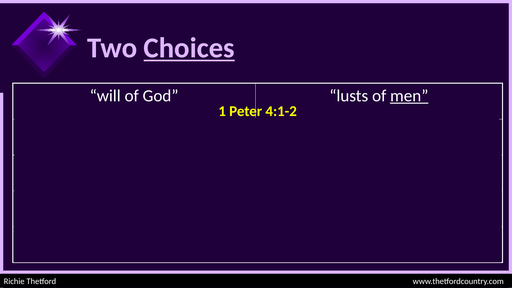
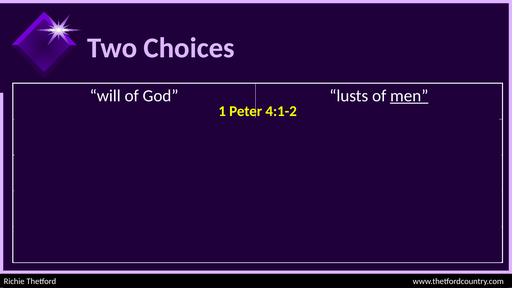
Choices underline: present -> none
